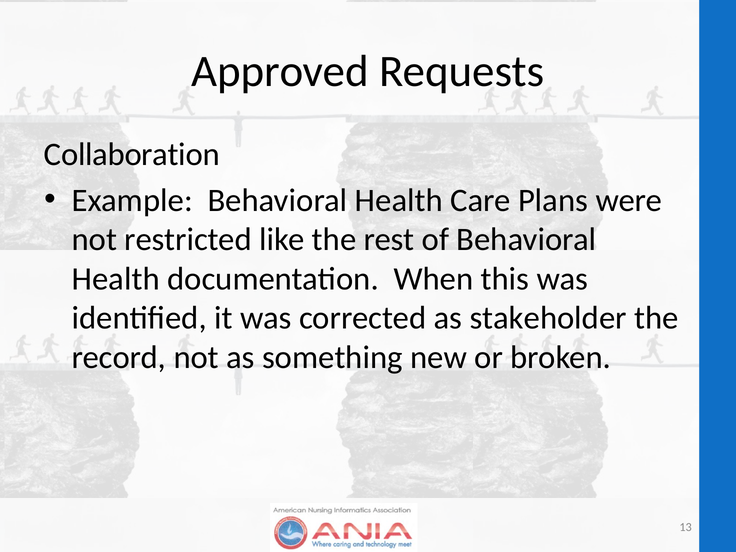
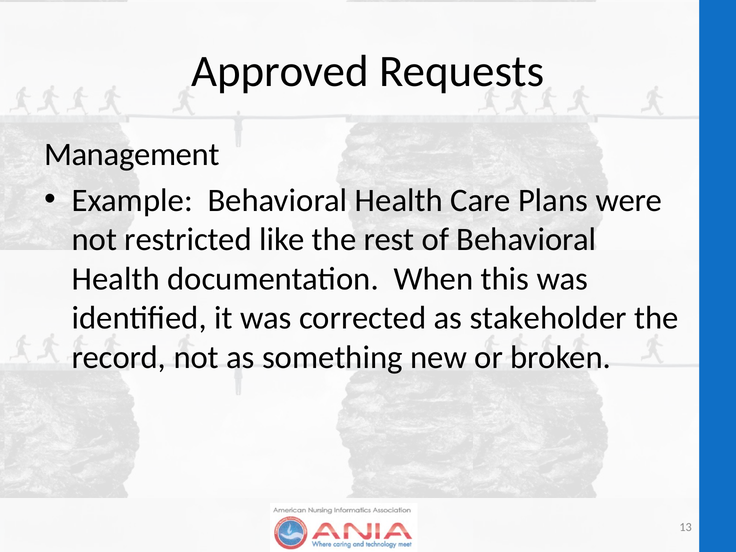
Collaboration: Collaboration -> Management
